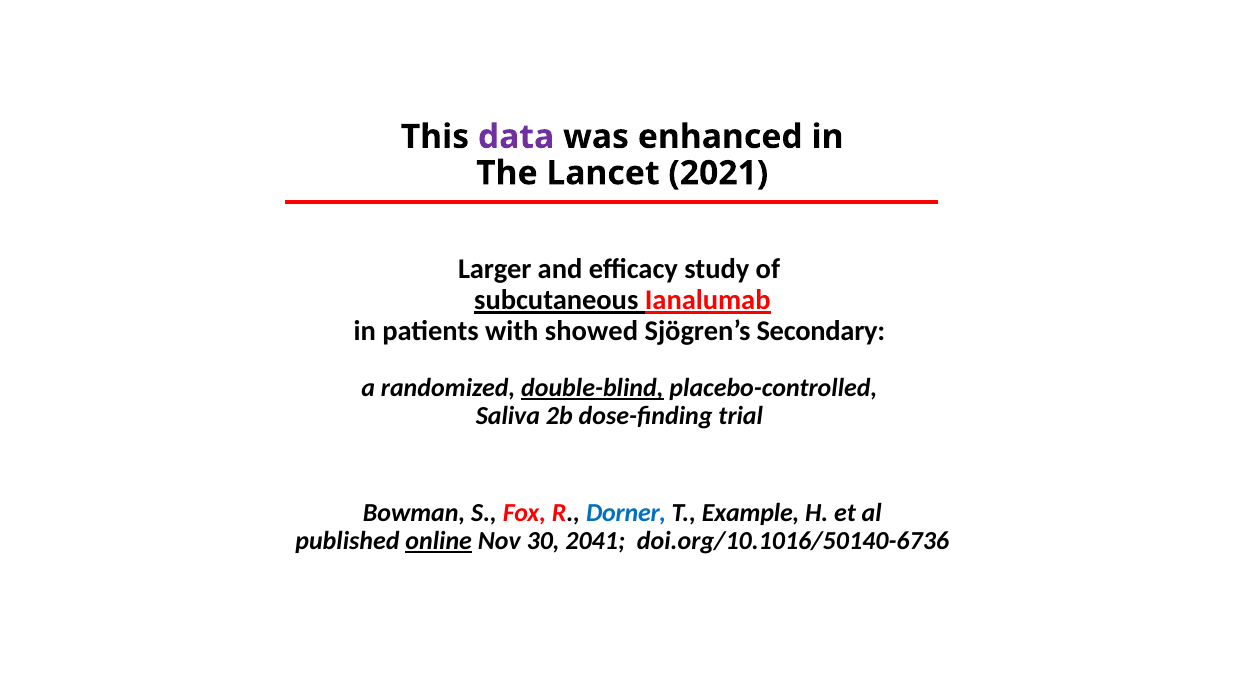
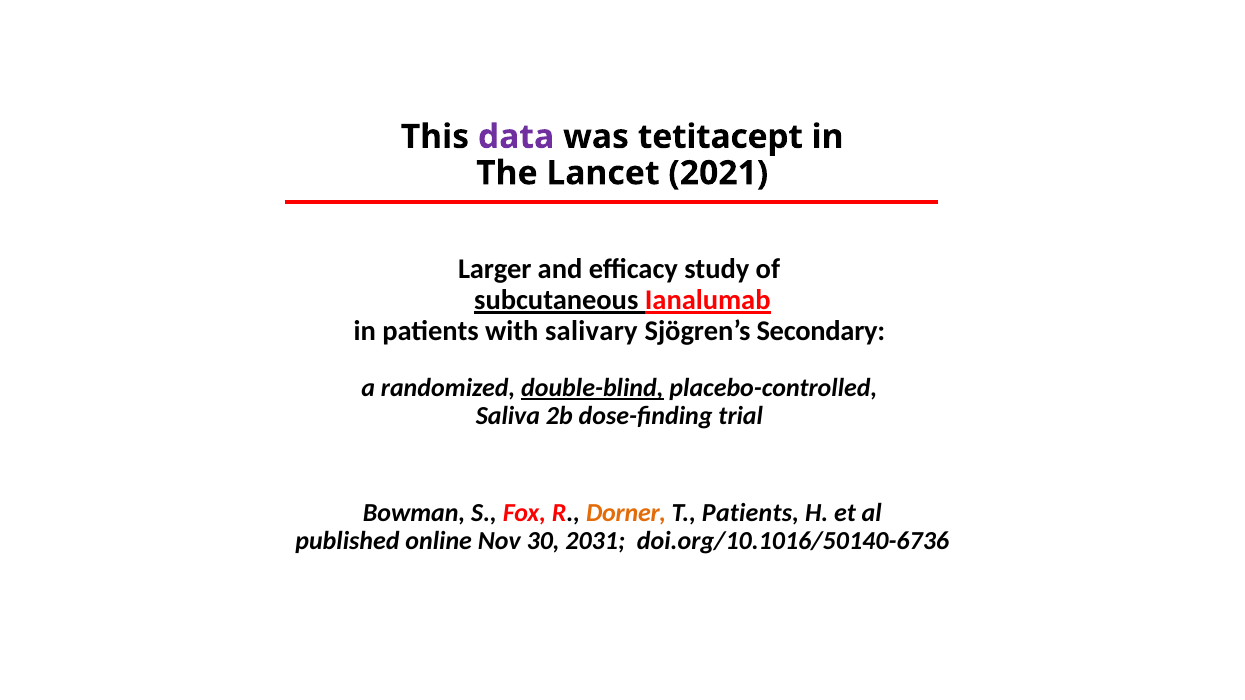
enhanced: enhanced -> tetitacept
showed: showed -> salivary
Dorner colour: blue -> orange
T Example: Example -> Patients
online underline: present -> none
2041: 2041 -> 2031
